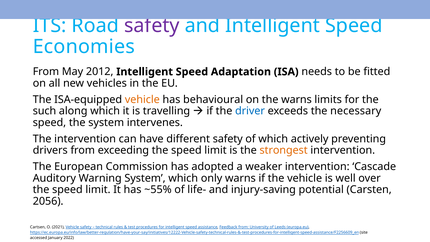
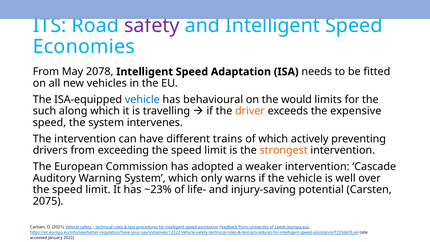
2012: 2012 -> 2078
vehicle at (142, 99) colour: orange -> blue
the warns: warns -> would
driver colour: blue -> orange
necessary: necessary -> expensive
different safety: safety -> trains
~55%: ~55% -> ~23%
2056: 2056 -> 2075
